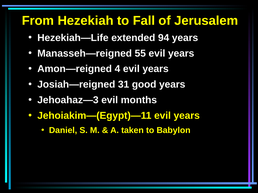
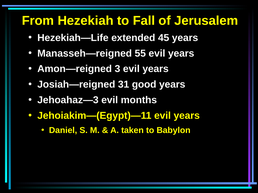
94: 94 -> 45
4: 4 -> 3
